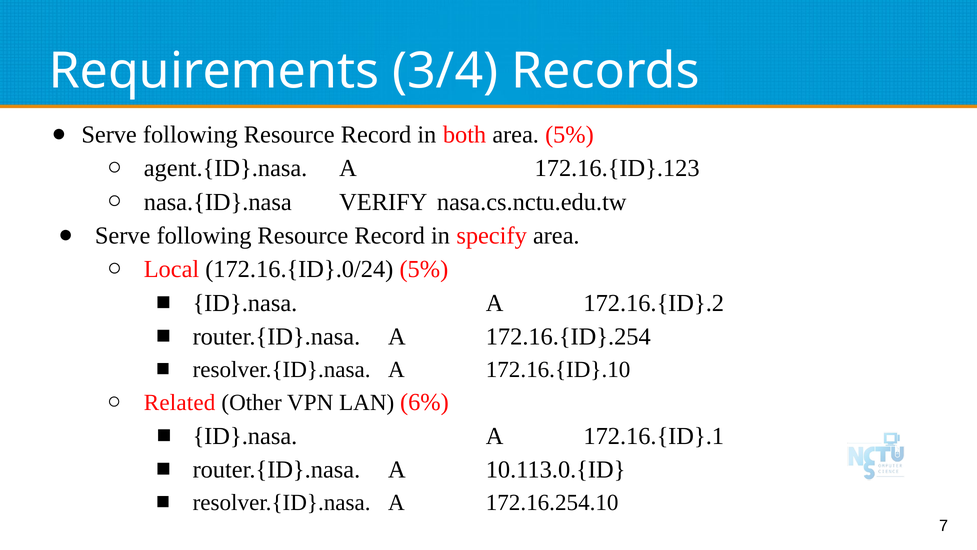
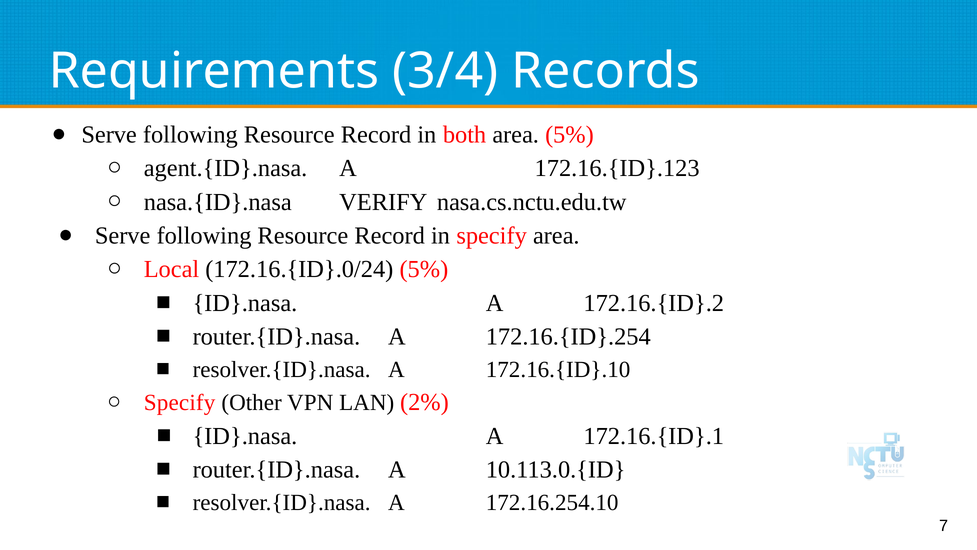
Related at (180, 403): Related -> Specify
6%: 6% -> 2%
